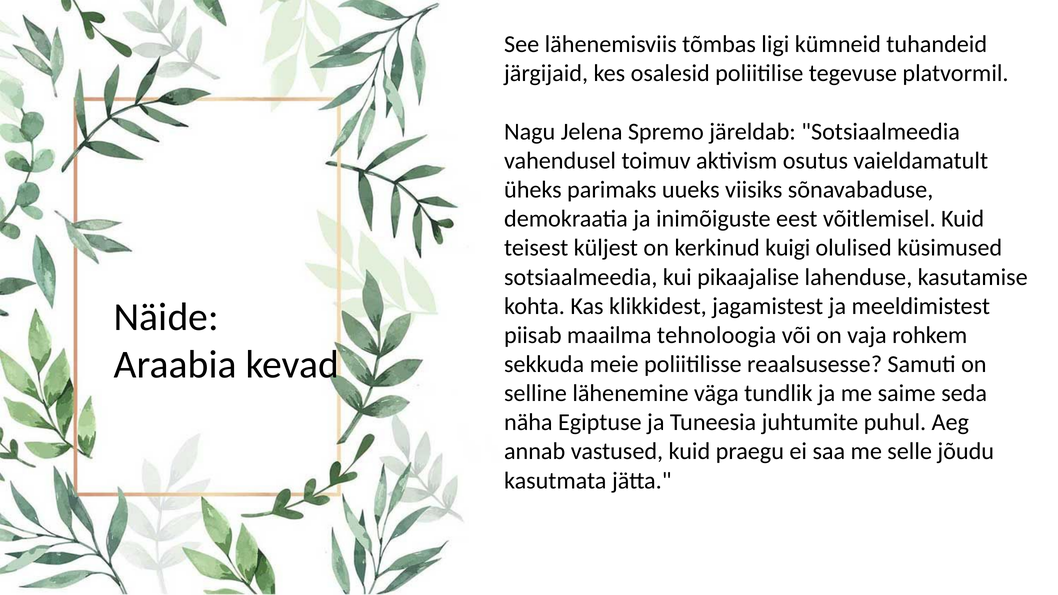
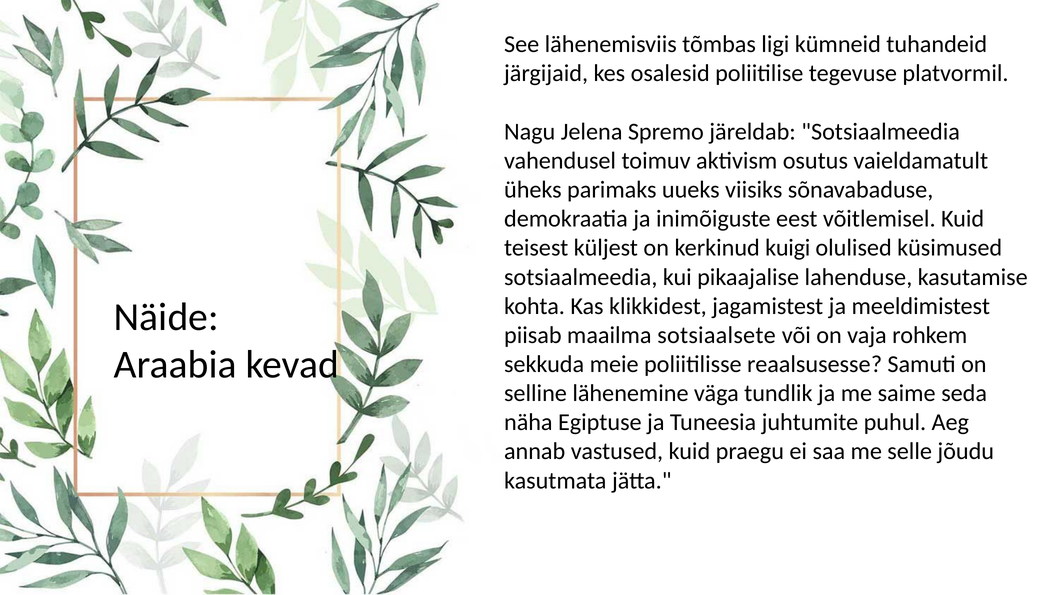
tehnoloogia: tehnoloogia -> sotsiaalsete
